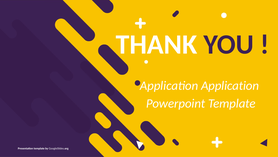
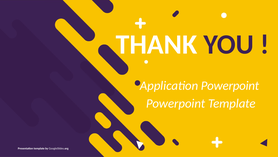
Application Application: Application -> Powerpoint
